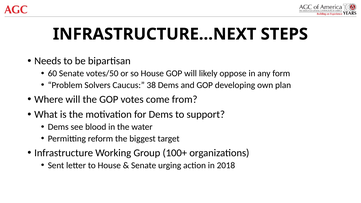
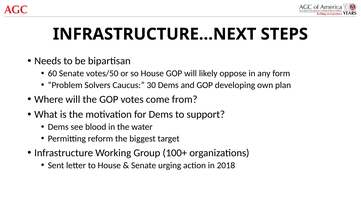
38: 38 -> 30
